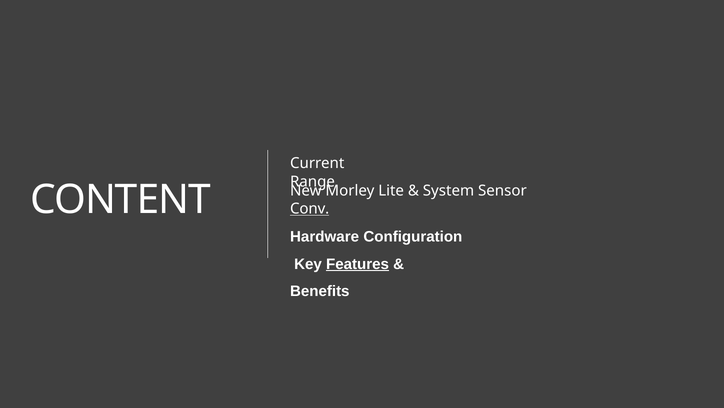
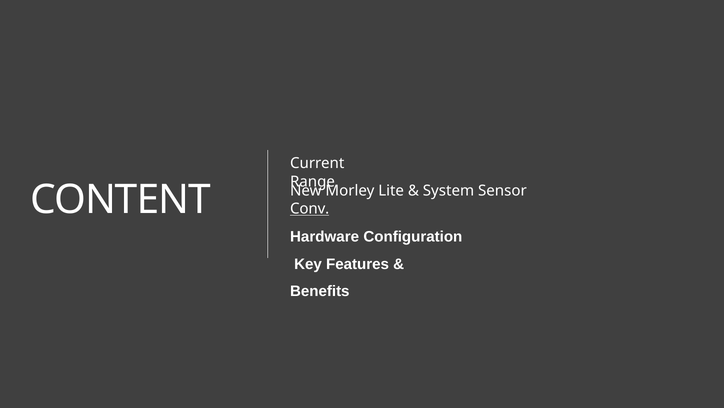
Features underline: present -> none
